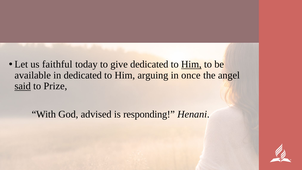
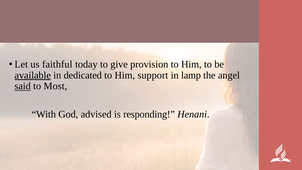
give dedicated: dedicated -> provision
Him at (191, 64) underline: present -> none
available underline: none -> present
arguing: arguing -> support
once: once -> lamp
Prize: Prize -> Most
